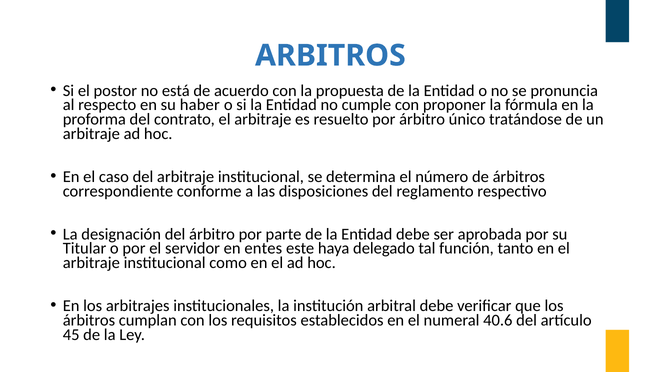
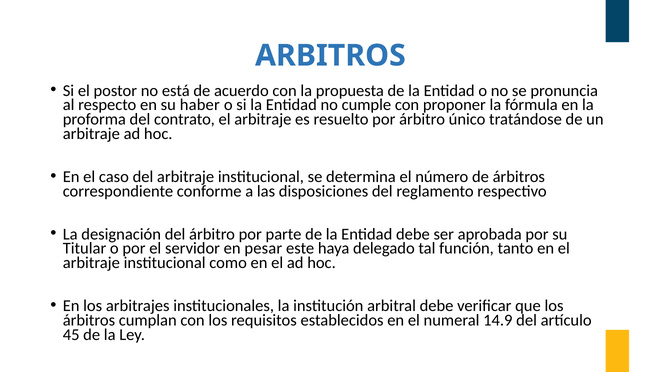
entes: entes -> pesar
40.6: 40.6 -> 14.9
